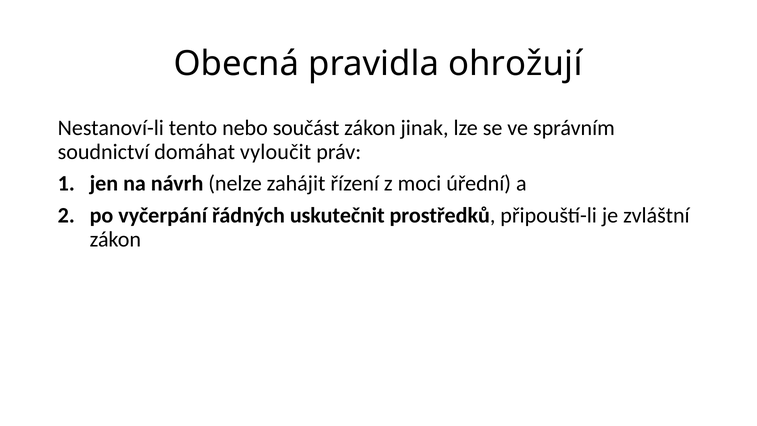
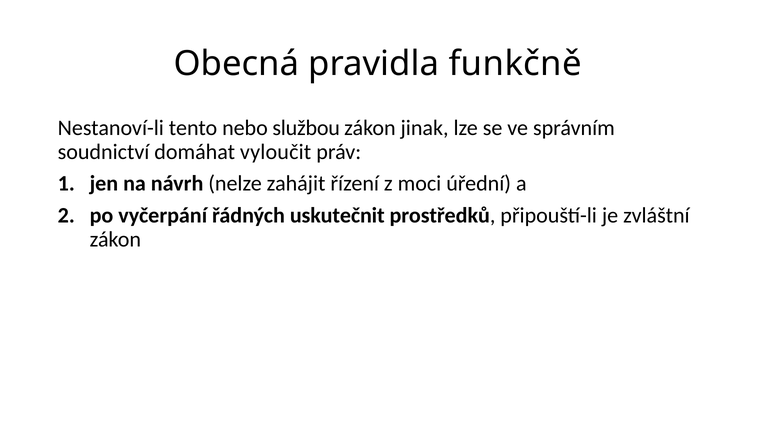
ohrožují: ohrožují -> funkčně
součást: součást -> službou
